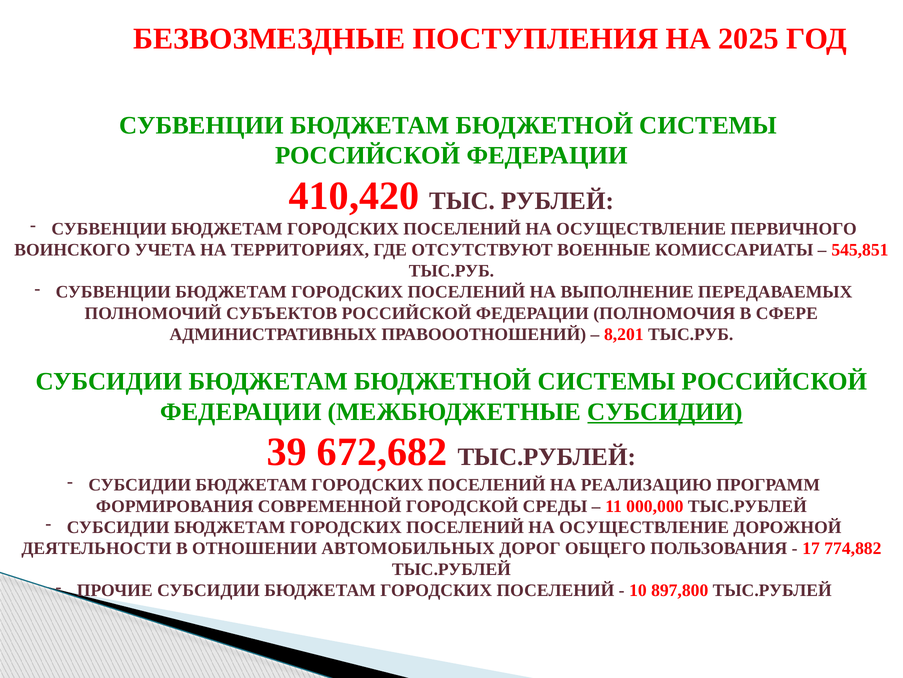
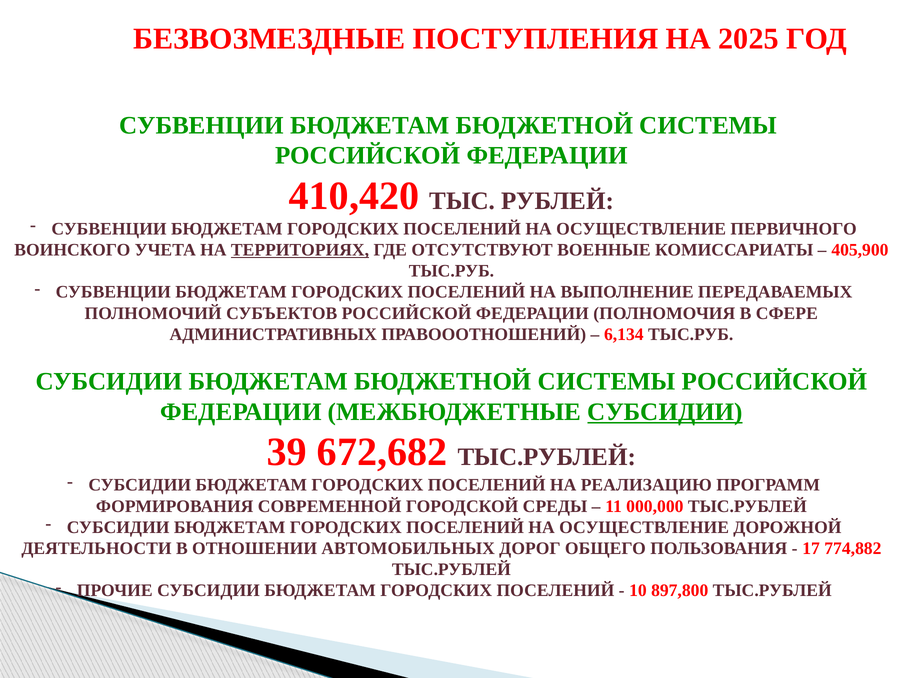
ТЕРРИТОРИЯХ underline: none -> present
545,851: 545,851 -> 405,900
8,201: 8,201 -> 6,134
